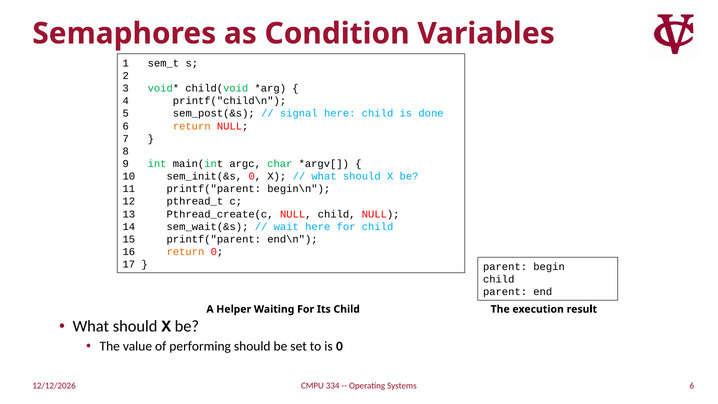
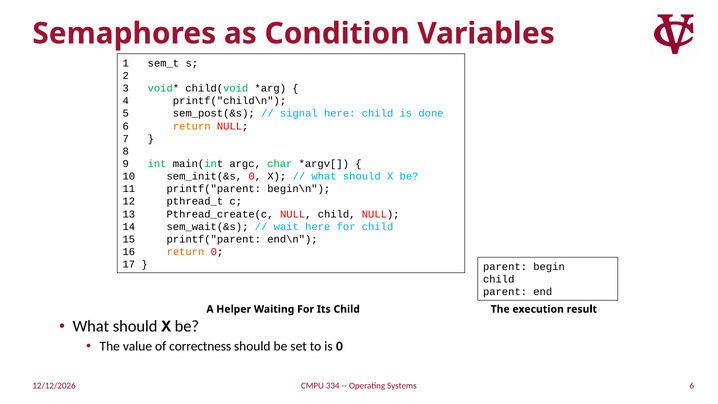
performing: performing -> correctness
